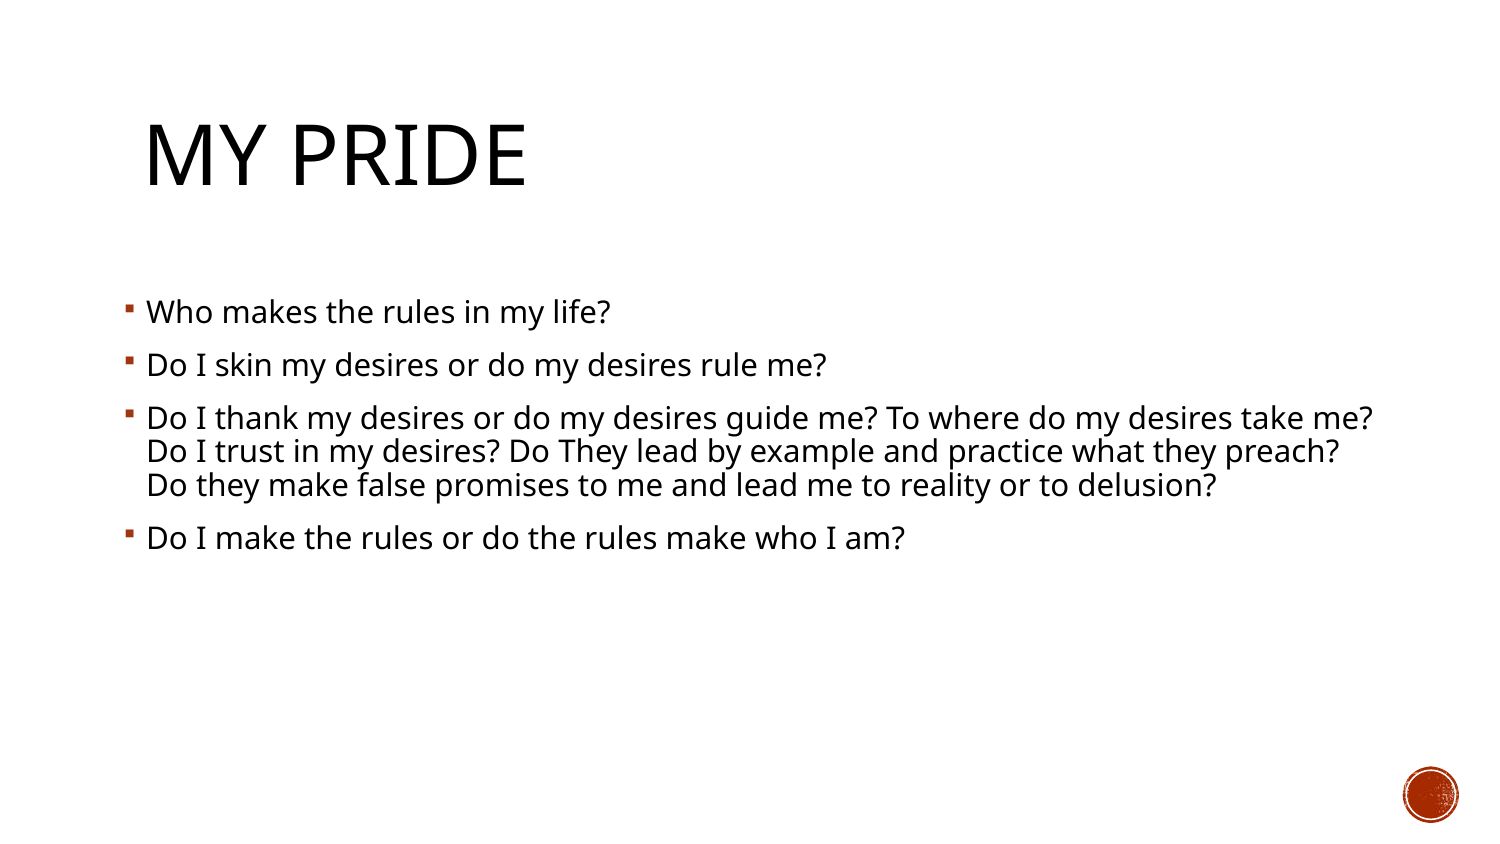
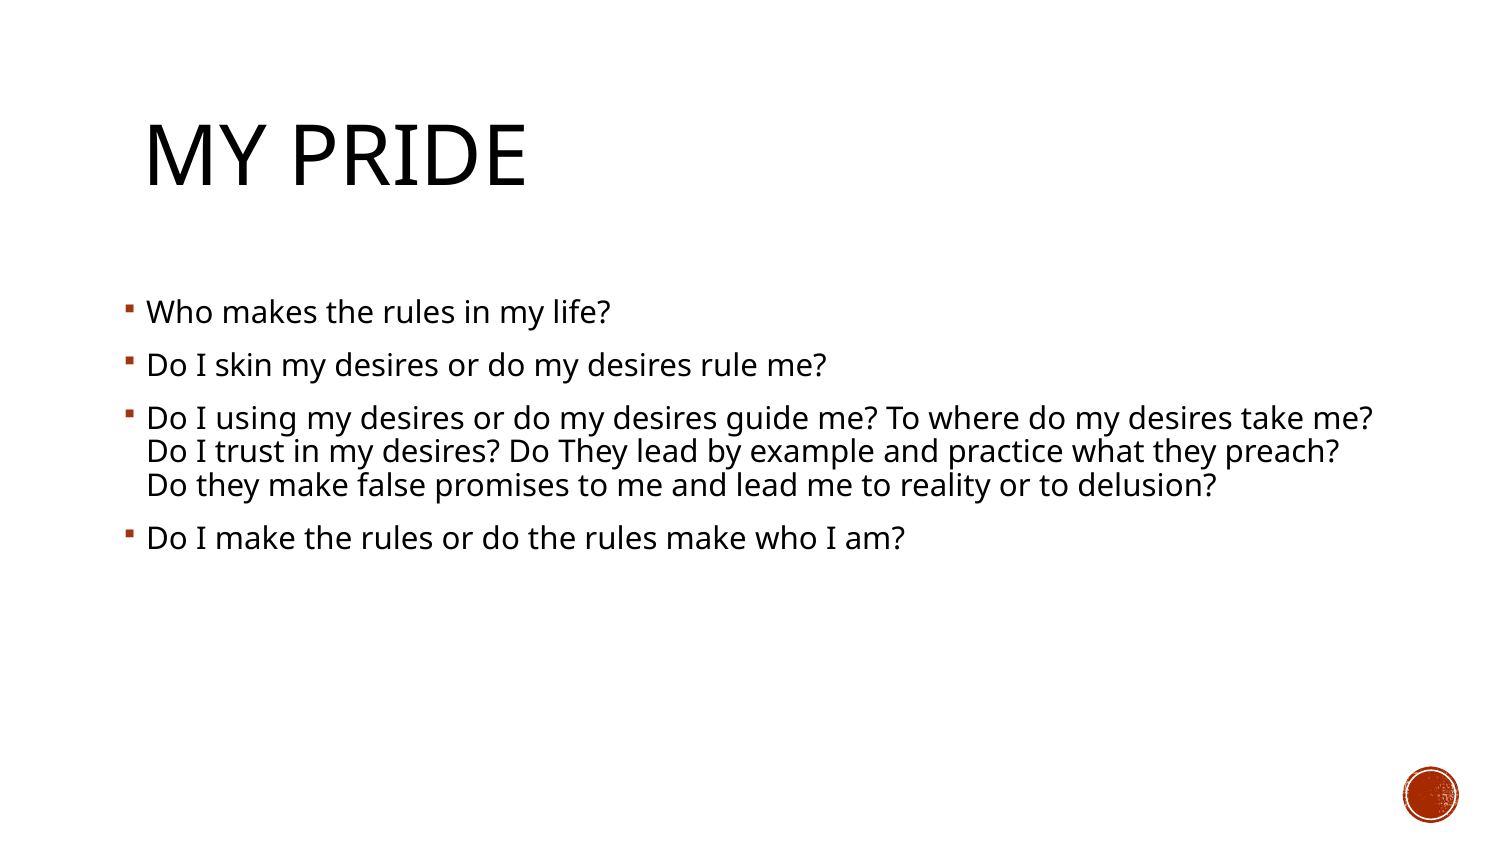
thank: thank -> using
